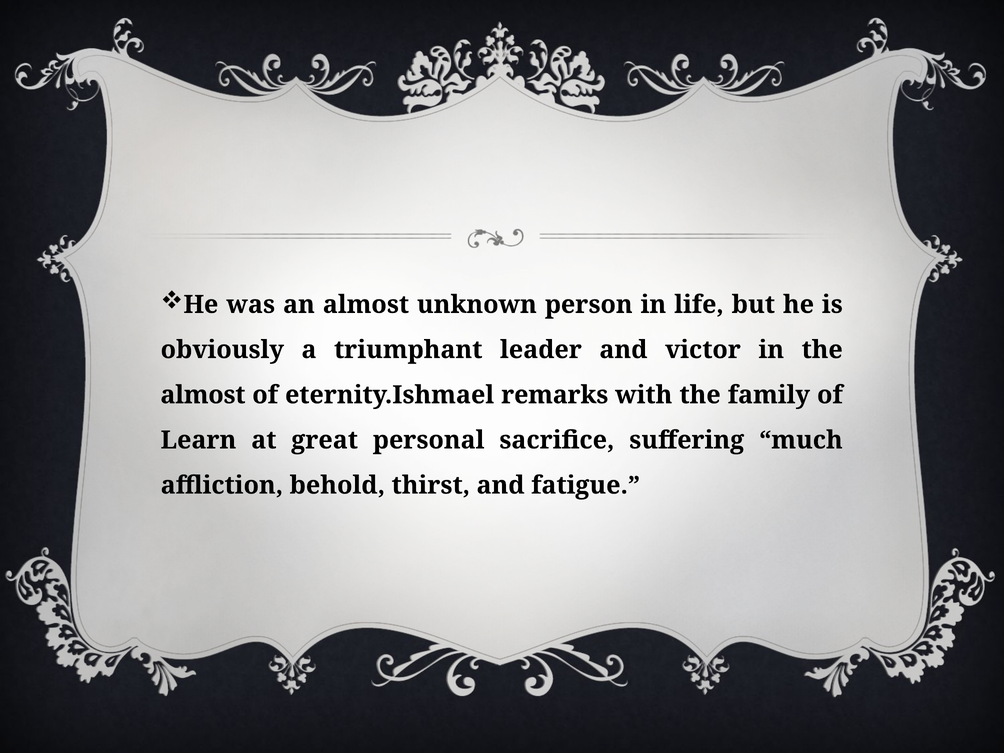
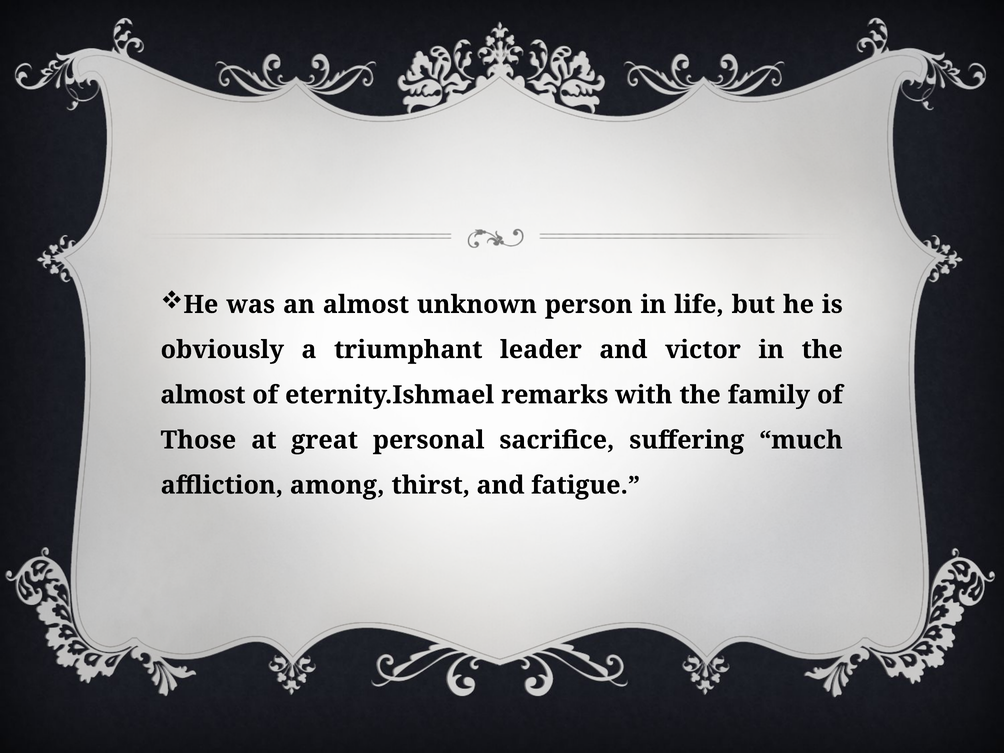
Learn: Learn -> Those
behold: behold -> among
